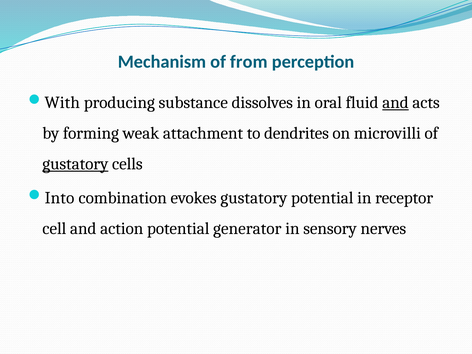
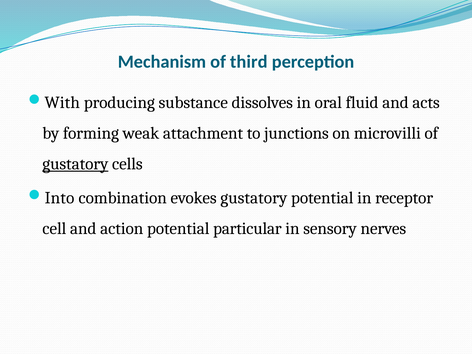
from: from -> third
and at (395, 103) underline: present -> none
dendrites: dendrites -> junctions
generator: generator -> particular
